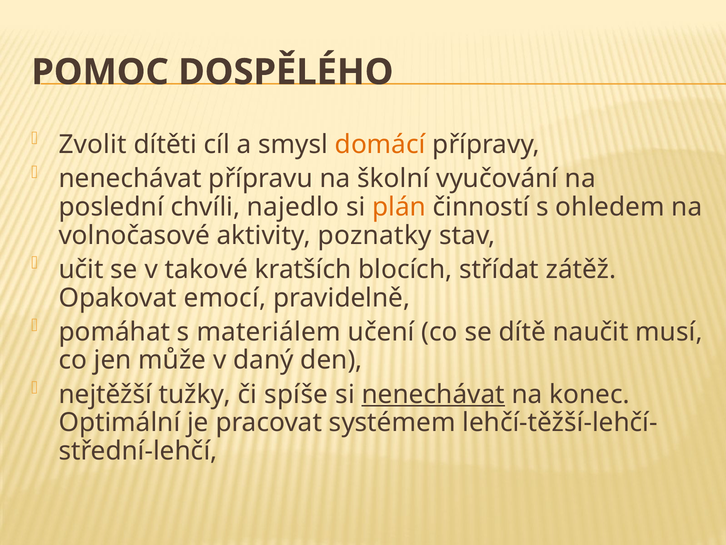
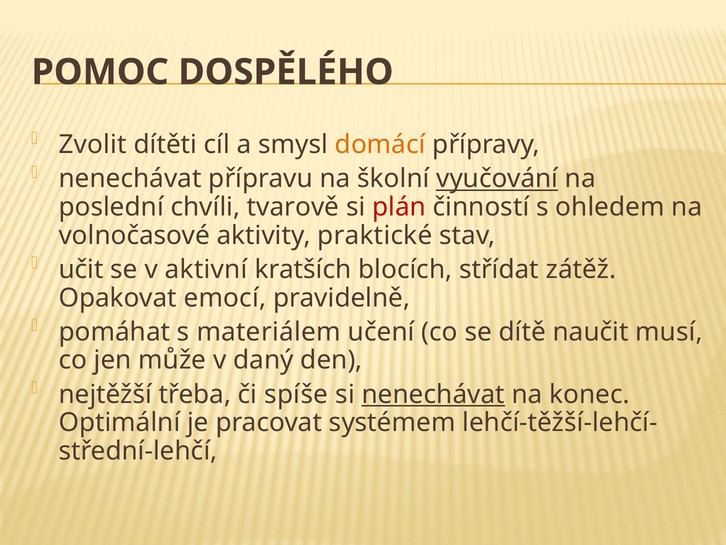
vyučování underline: none -> present
najedlo: najedlo -> tvarově
plán colour: orange -> red
poznatky: poznatky -> praktické
takové: takové -> aktivní
tužky: tužky -> třeba
